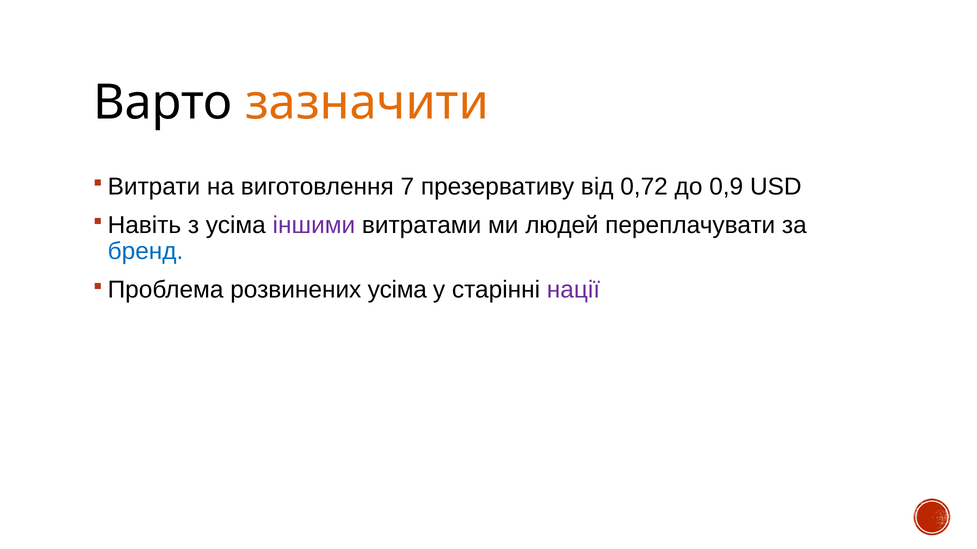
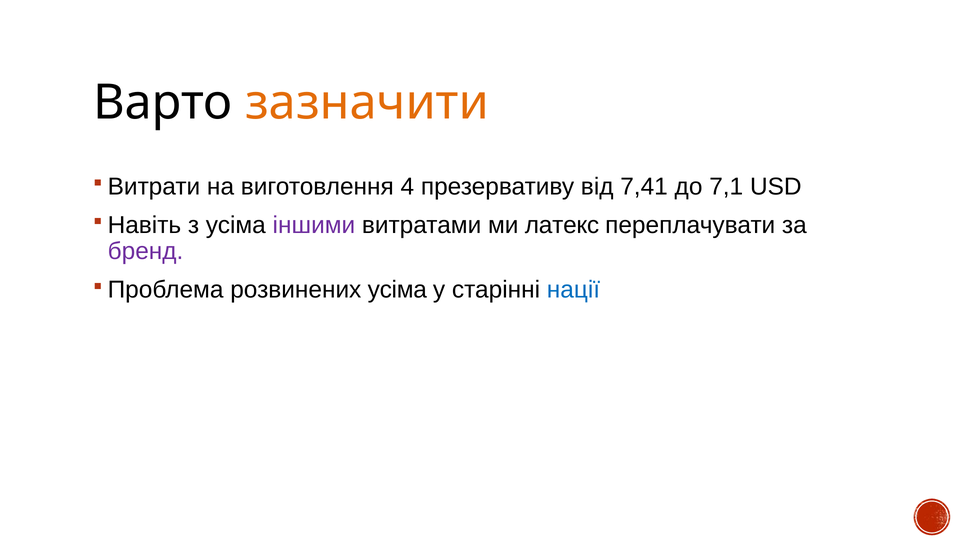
7: 7 -> 4
0,72: 0,72 -> 7,41
0,9: 0,9 -> 7,1
людей: людей -> латекс
бренд colour: blue -> purple
нації colour: purple -> blue
